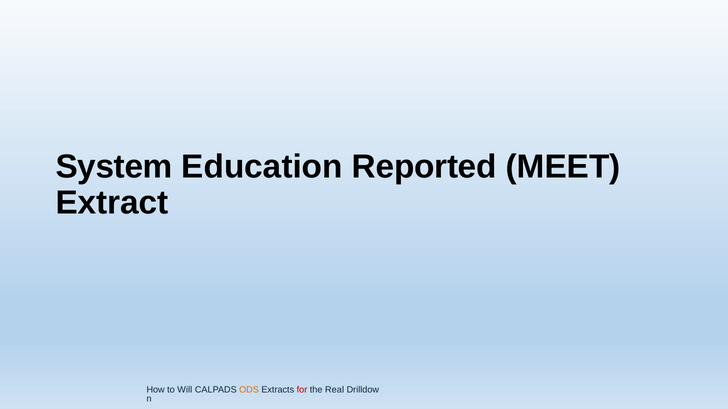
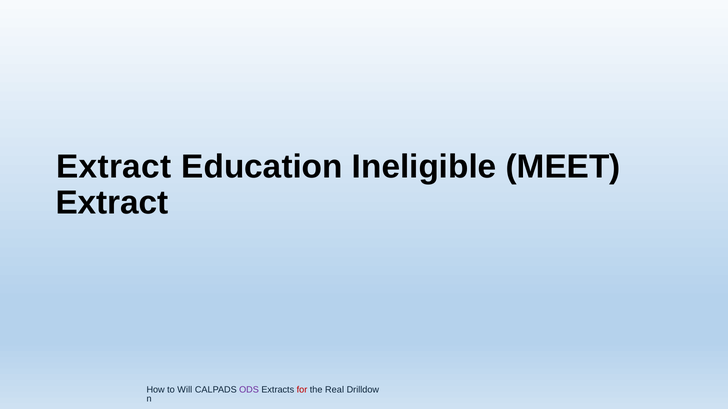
System at (114, 167): System -> Extract
Reported: Reported -> Ineligible
ODS colour: orange -> purple
